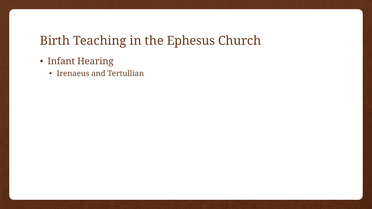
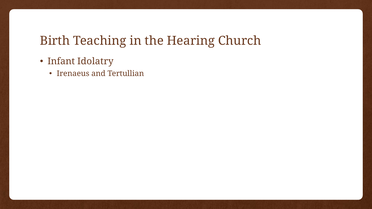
Ephesus: Ephesus -> Hearing
Hearing: Hearing -> Idolatry
